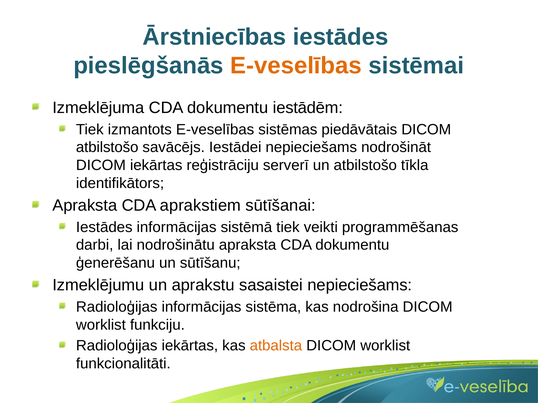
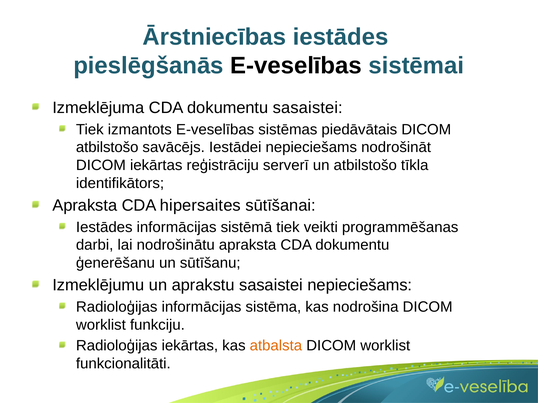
E-veselības at (296, 66) colour: orange -> black
dokumentu iestādēm: iestādēm -> sasaistei
aprakstiem: aprakstiem -> hipersaites
